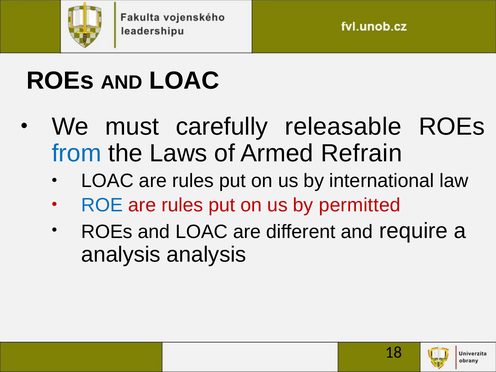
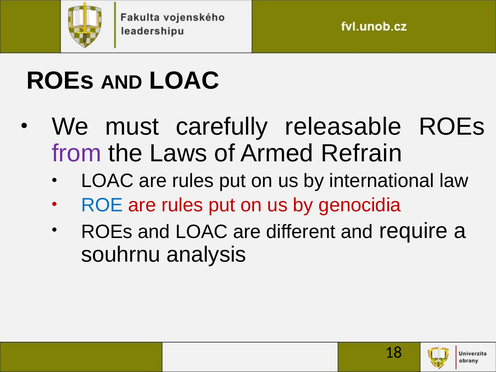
from colour: blue -> purple
permitted: permitted -> genocidia
analysis at (121, 255): analysis -> souhrnu
